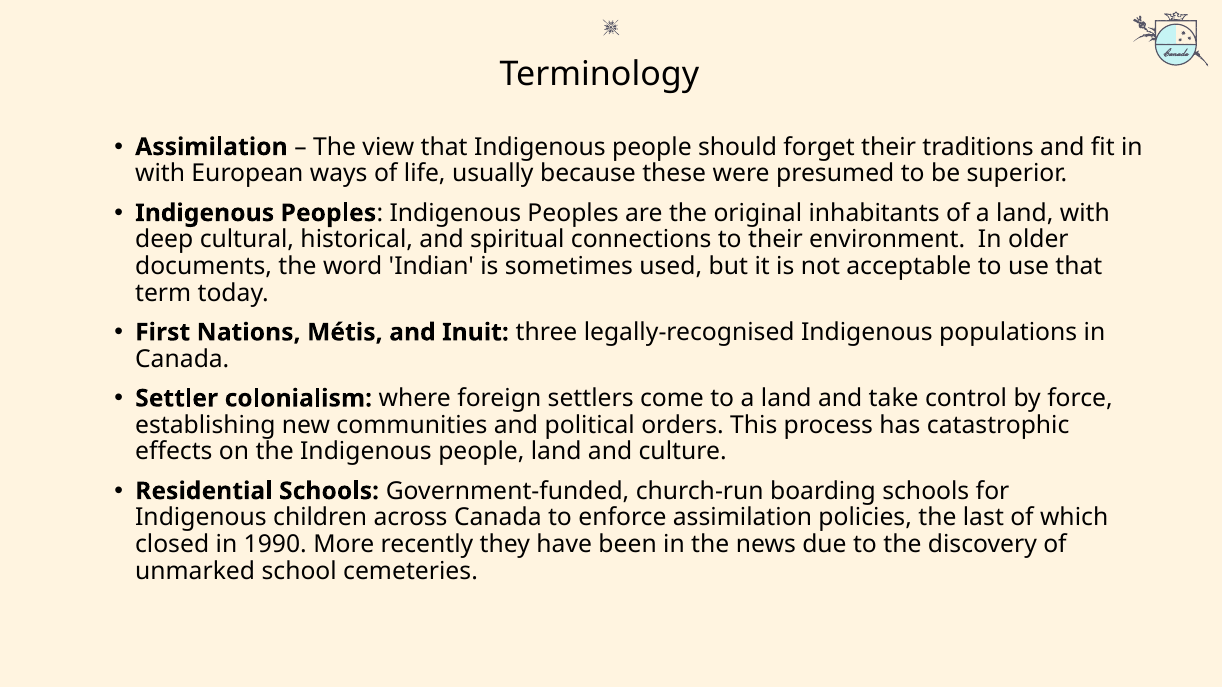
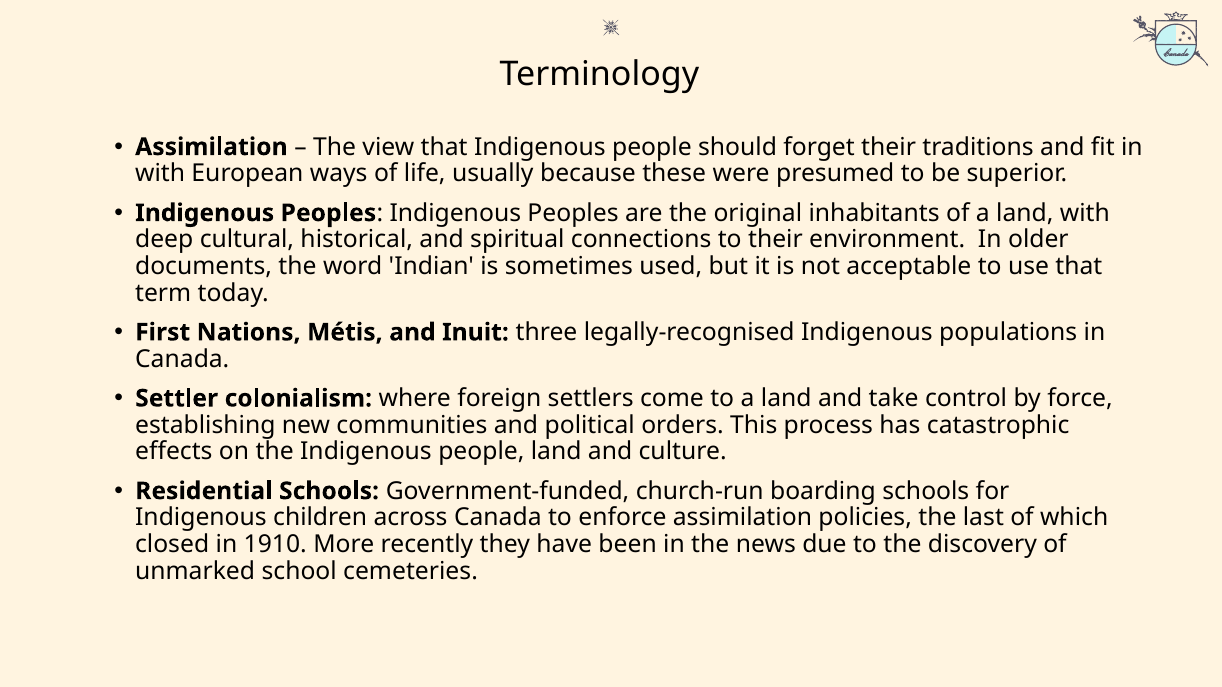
1990: 1990 -> 1910
